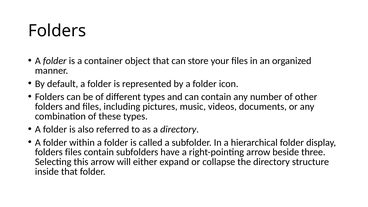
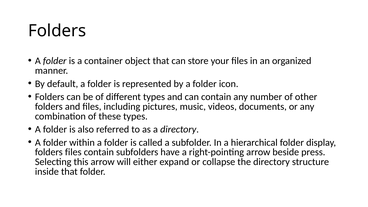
three: three -> press
